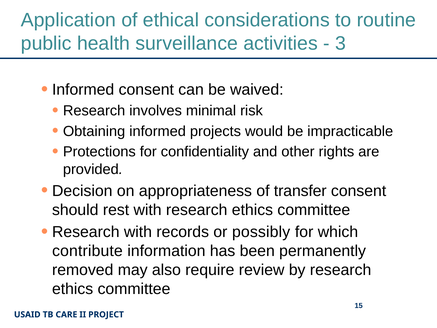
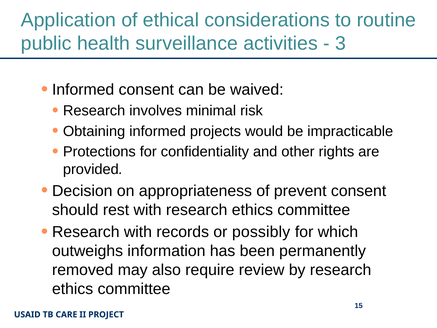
transfer: transfer -> prevent
contribute: contribute -> outweighs
